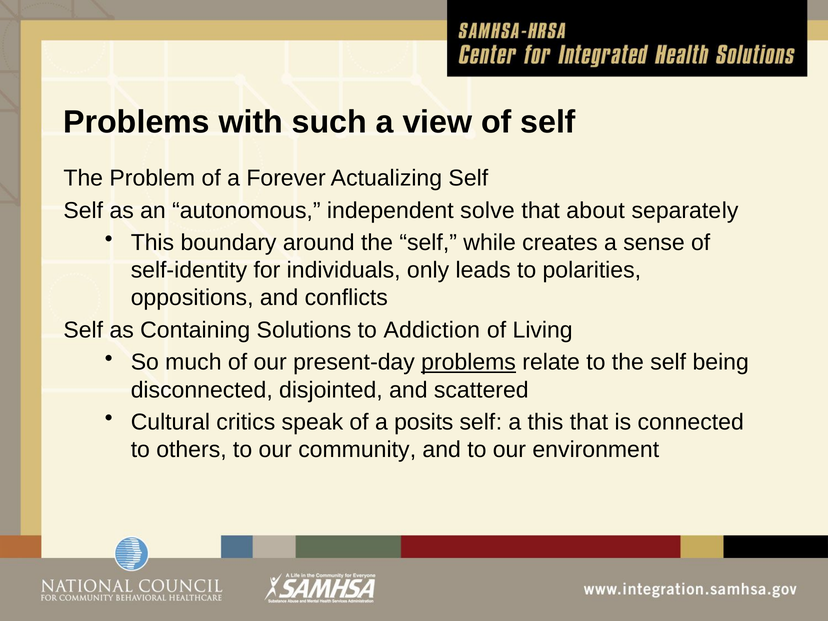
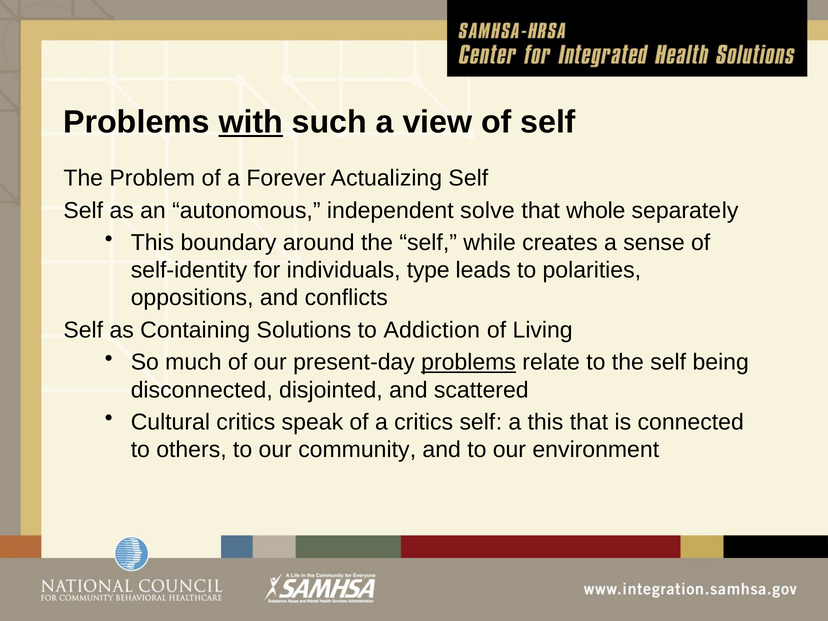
with underline: none -> present
about: about -> whole
only: only -> type
a posits: posits -> critics
